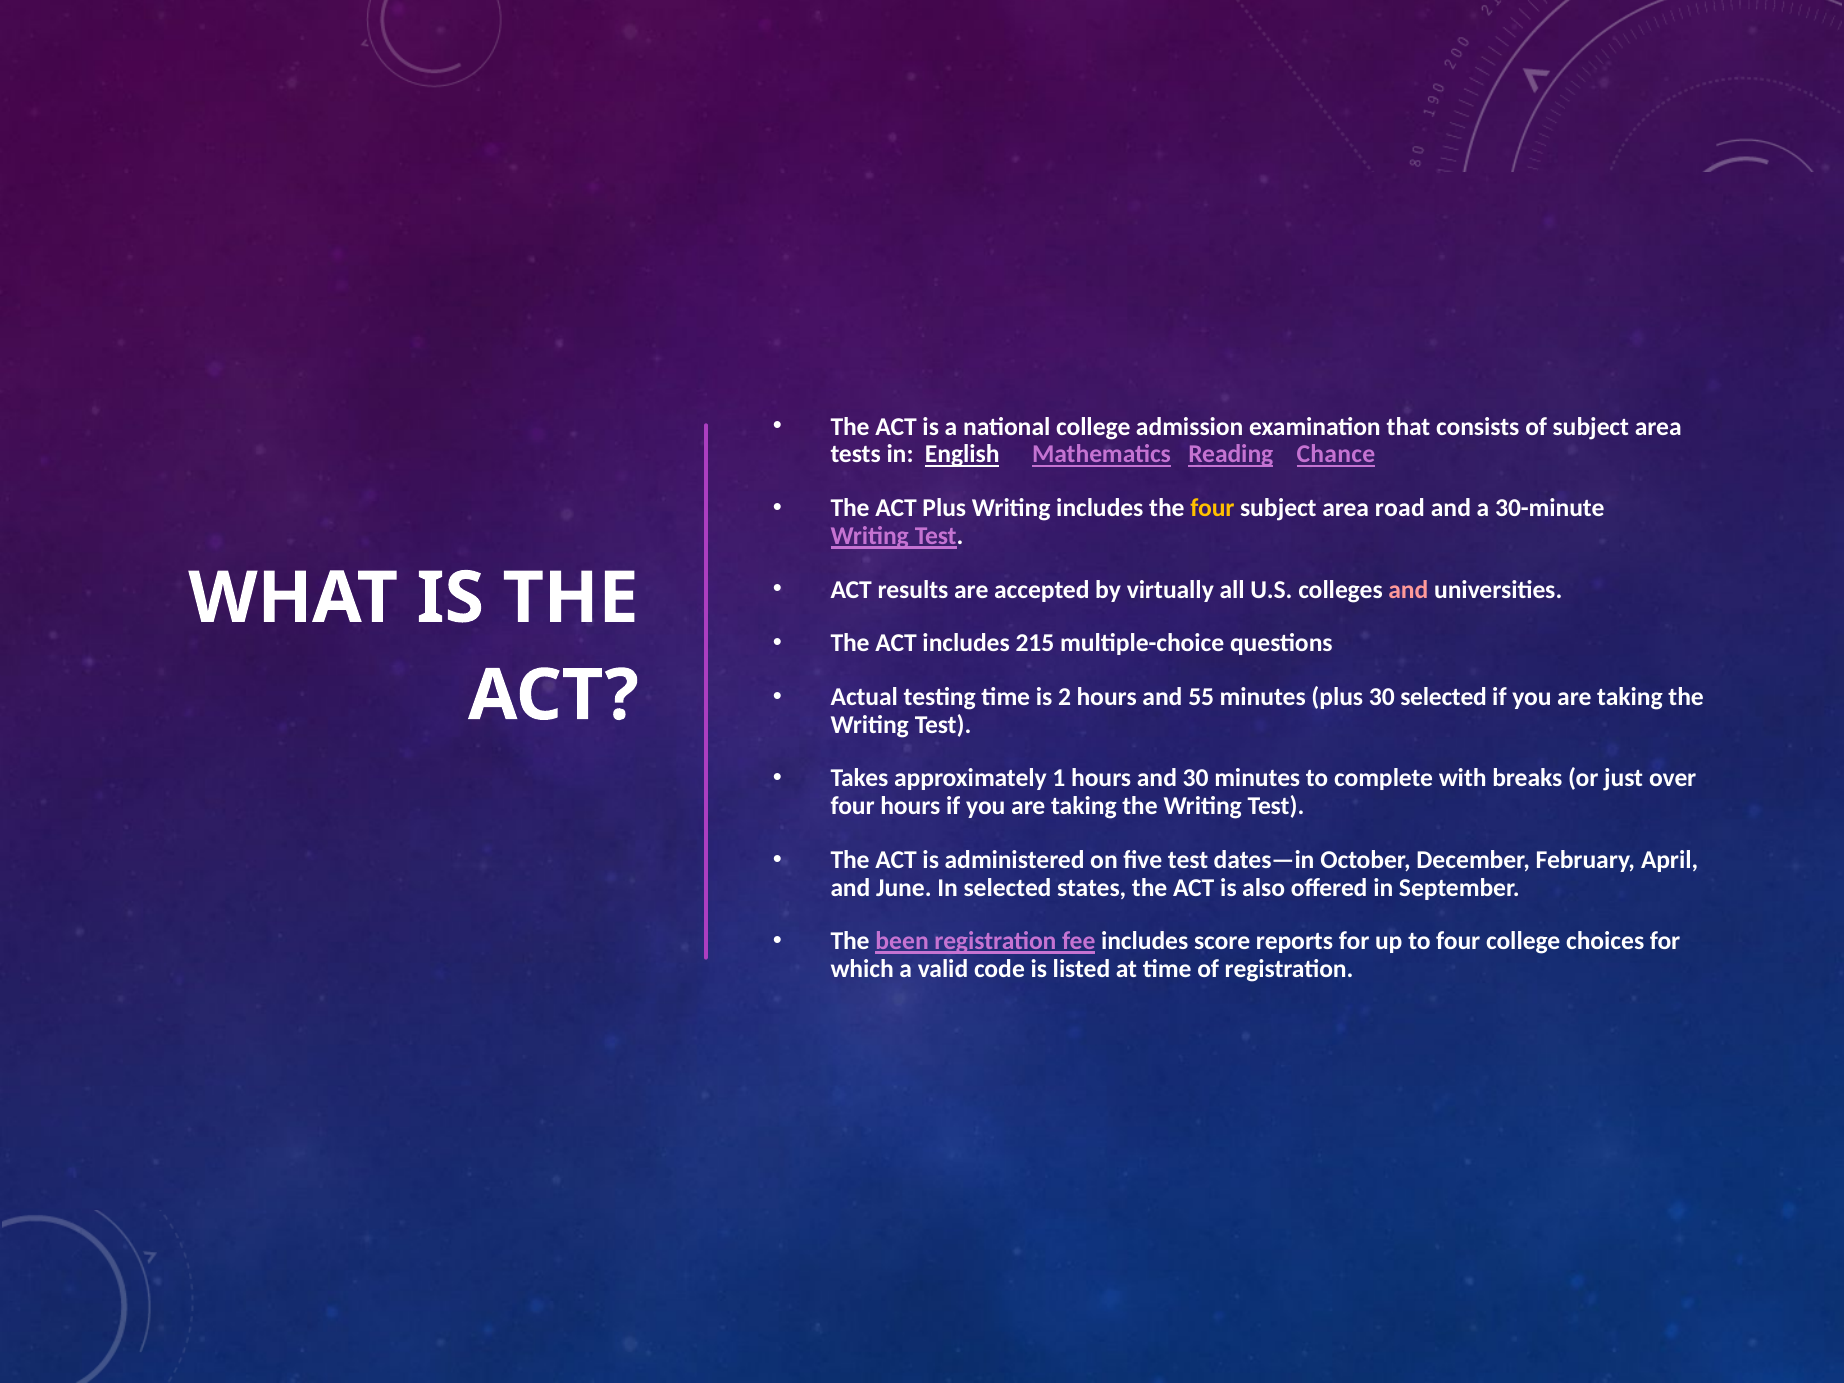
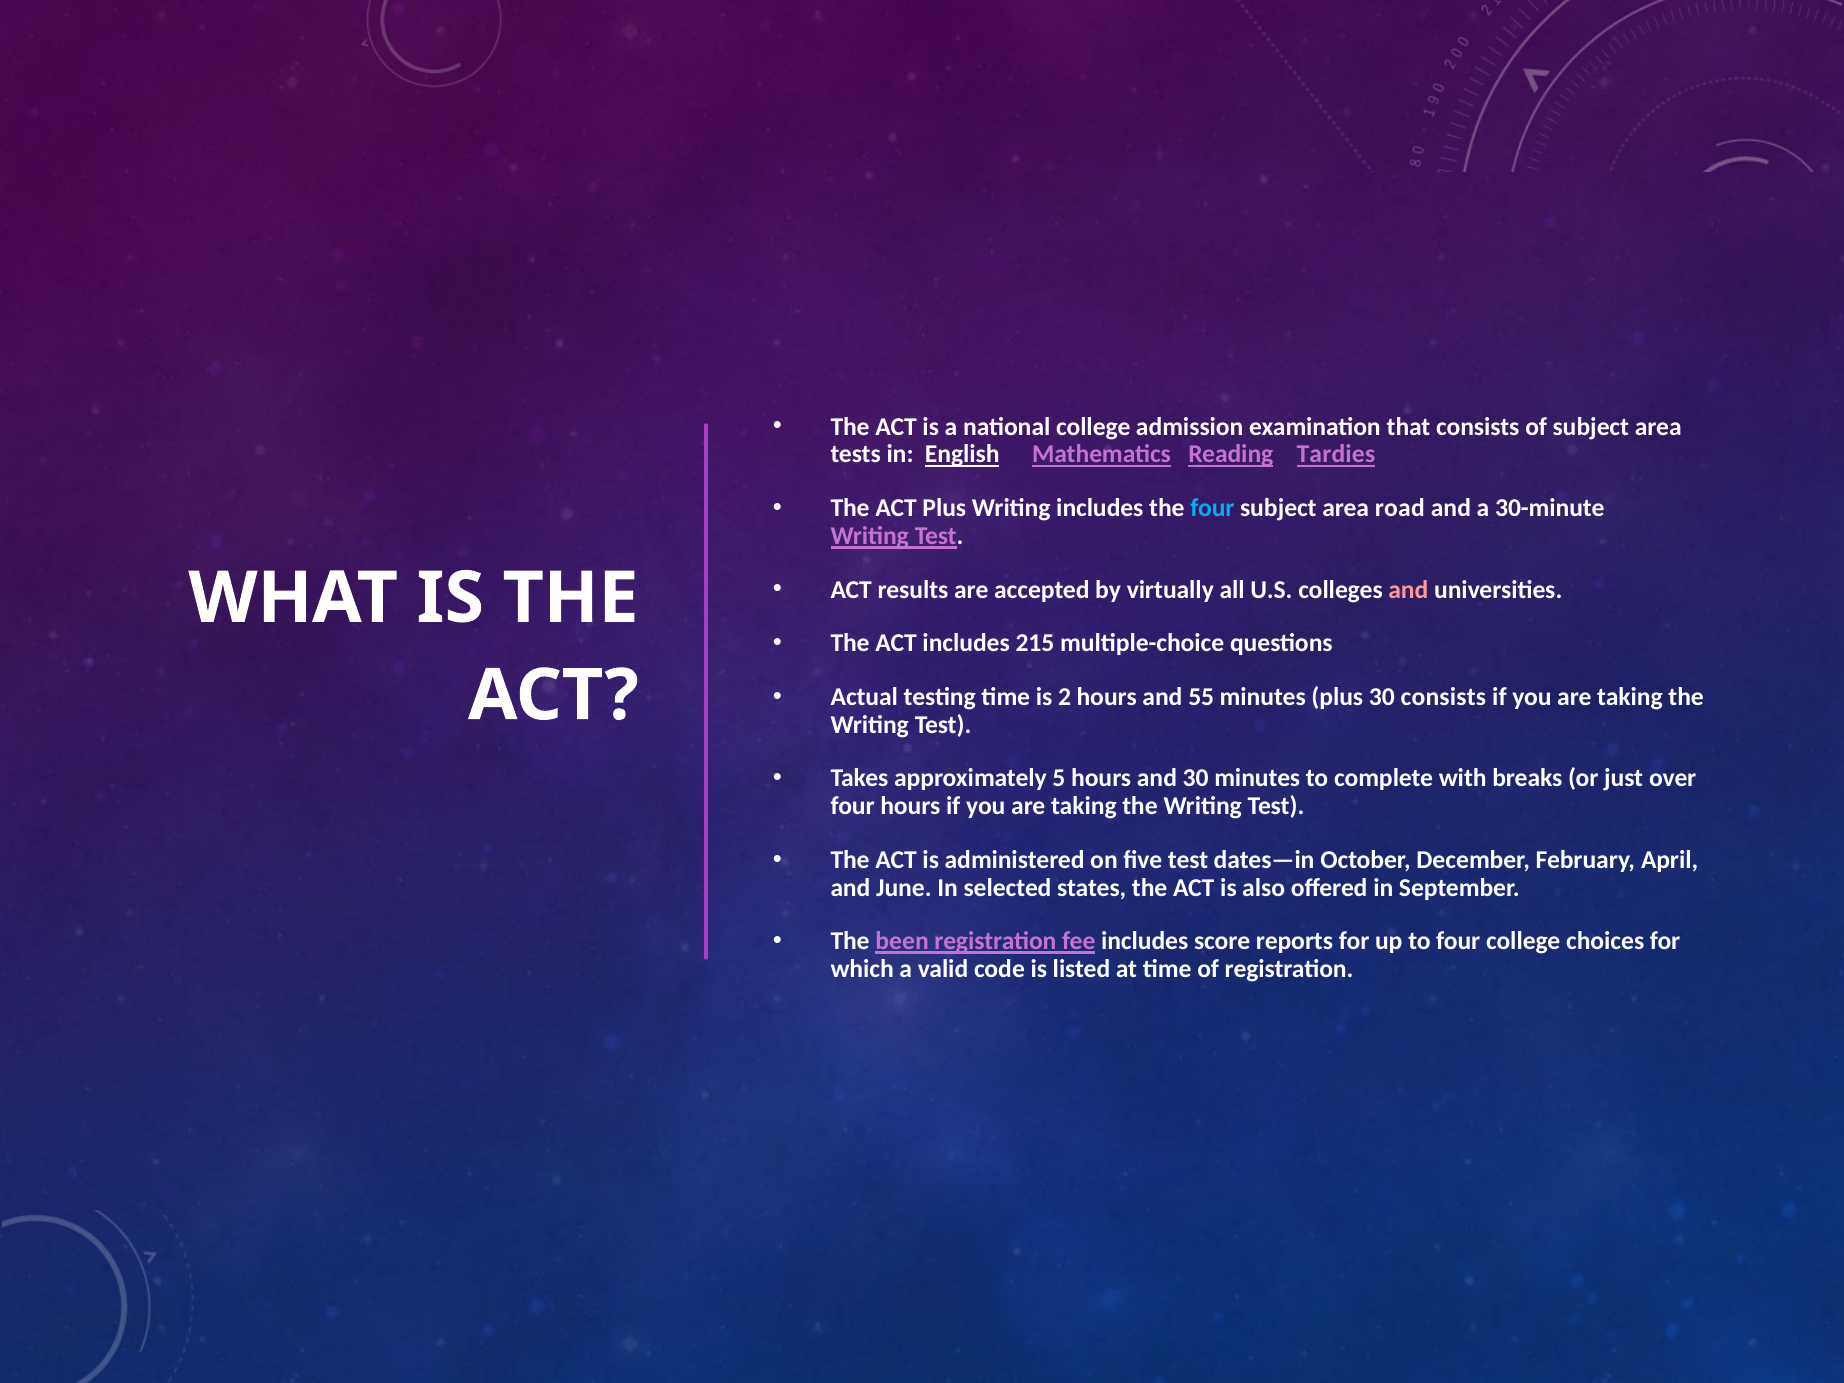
Chance: Chance -> Tardies
four at (1212, 508) colour: yellow -> light blue
30 selected: selected -> consists
1: 1 -> 5
